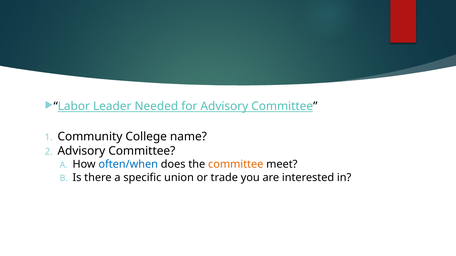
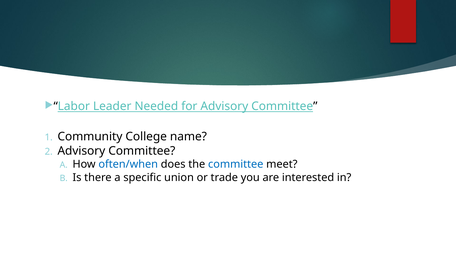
committee at (236, 165) colour: orange -> blue
